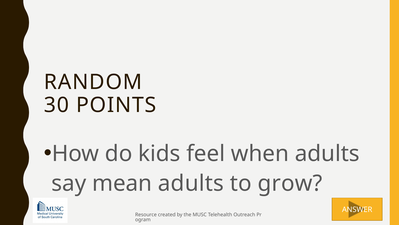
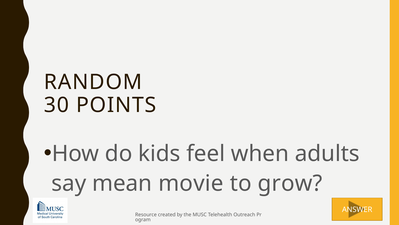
mean adults: adults -> movie
